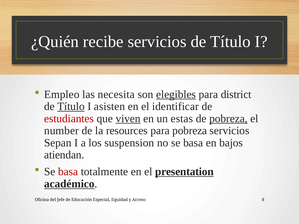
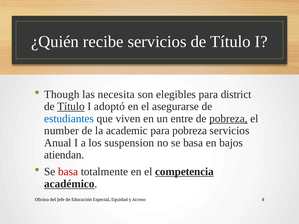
Empleo: Empleo -> Though
elegibles underline: present -> none
asisten: asisten -> adoptó
identificar: identificar -> asegurarse
estudiantes colour: red -> blue
viven underline: present -> none
estas: estas -> entre
resources: resources -> academic
Sepan: Sepan -> Anual
presentation: presentation -> competencia
